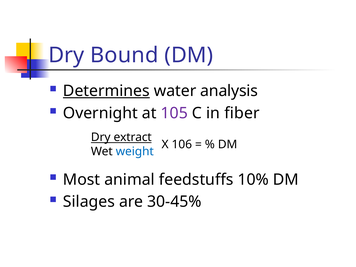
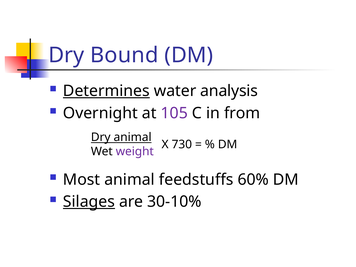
fiber: fiber -> from
Dry extract: extract -> animal
106: 106 -> 730
weight colour: blue -> purple
10%: 10% -> 60%
Silages underline: none -> present
30-45%: 30-45% -> 30-10%
